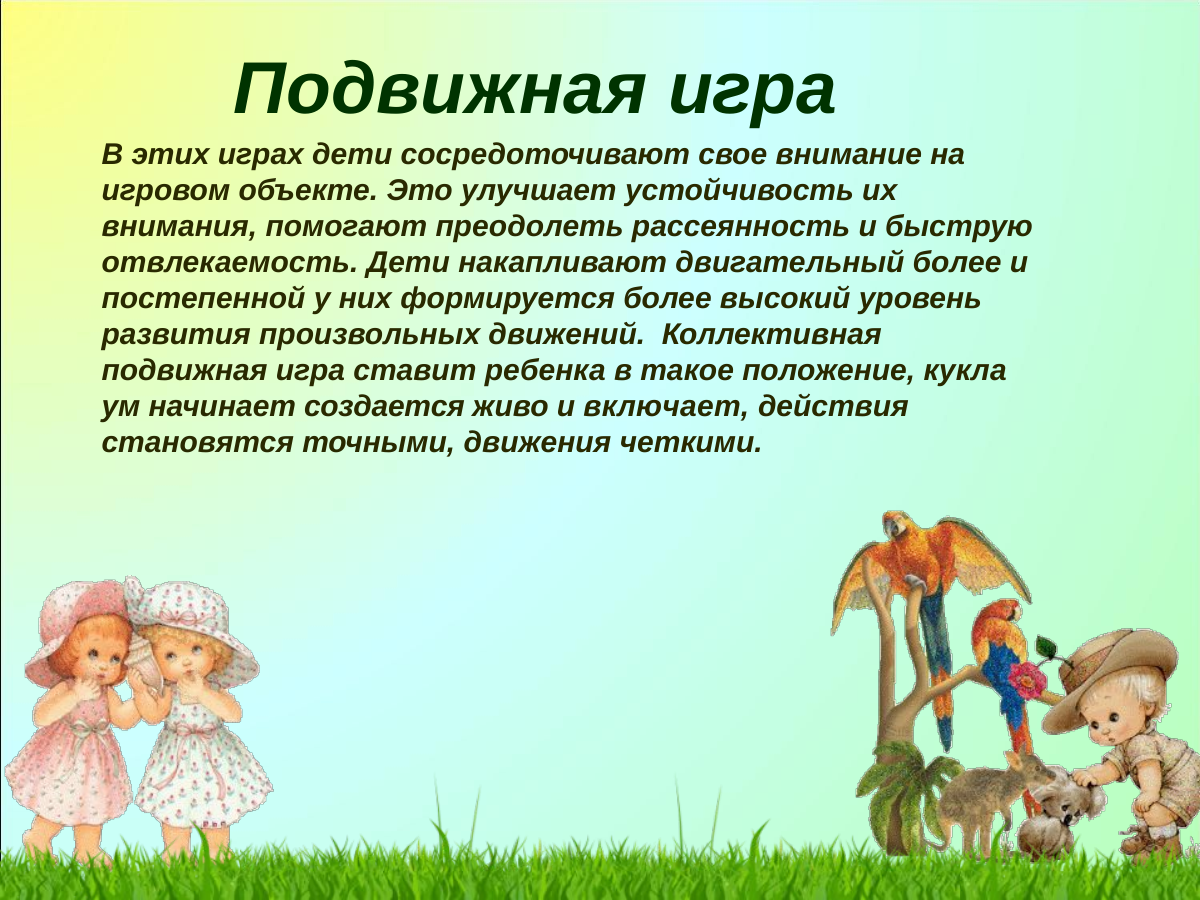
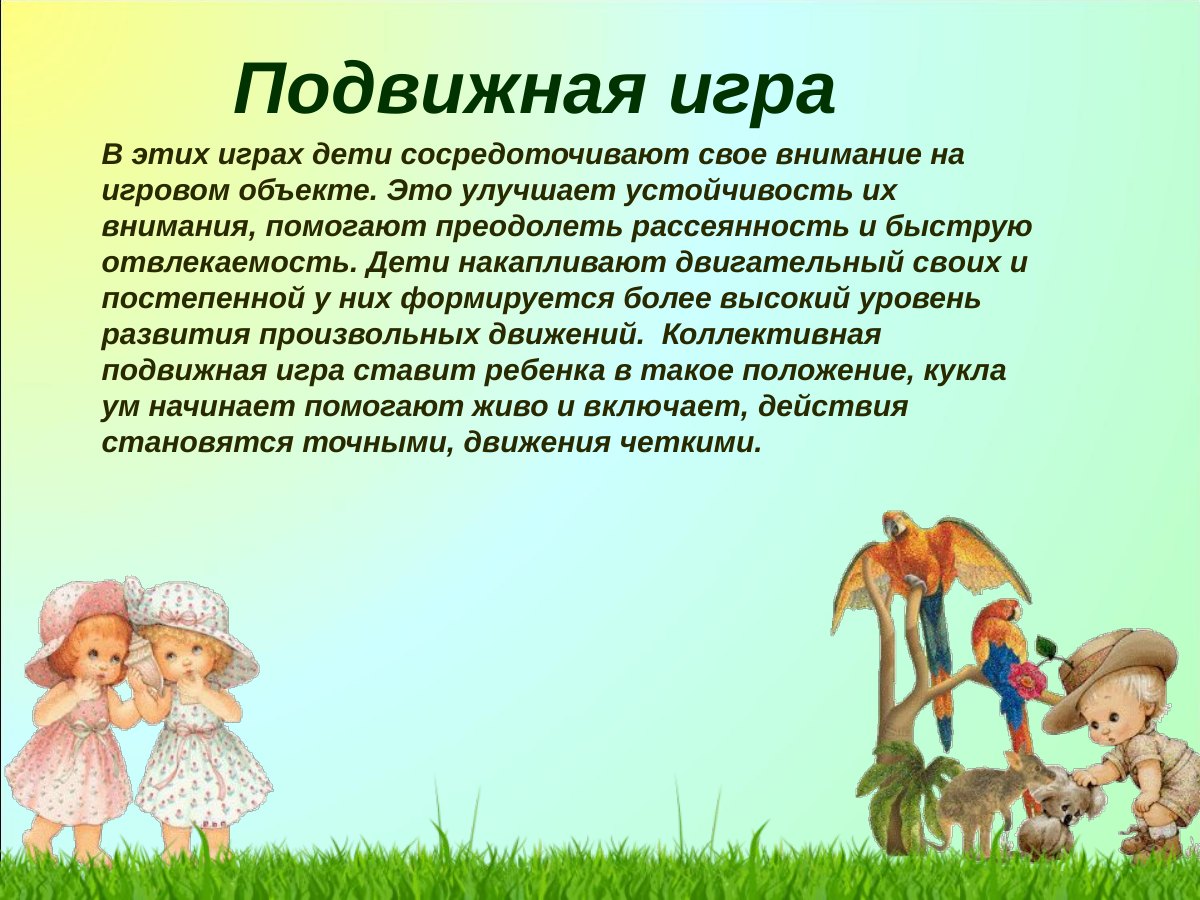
двигательный более: более -> своих
начинает создается: создается -> помогают
